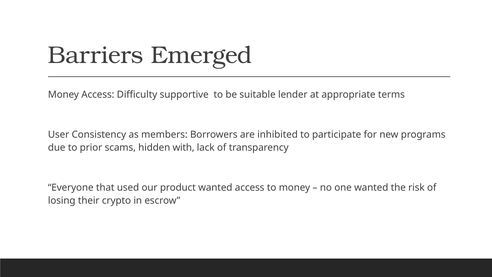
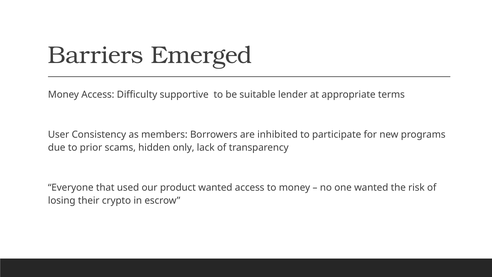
with: with -> only
